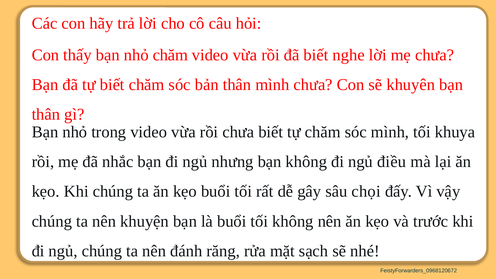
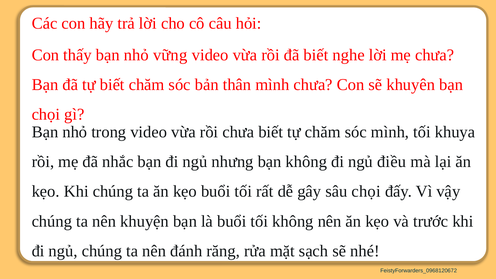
nhỏ chăm: chăm -> vững
thân at (46, 114): thân -> chọi
